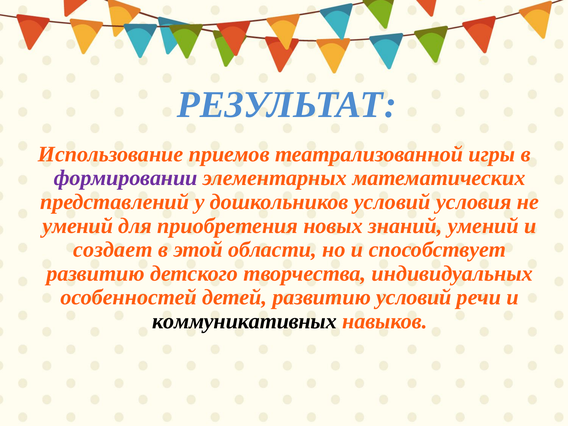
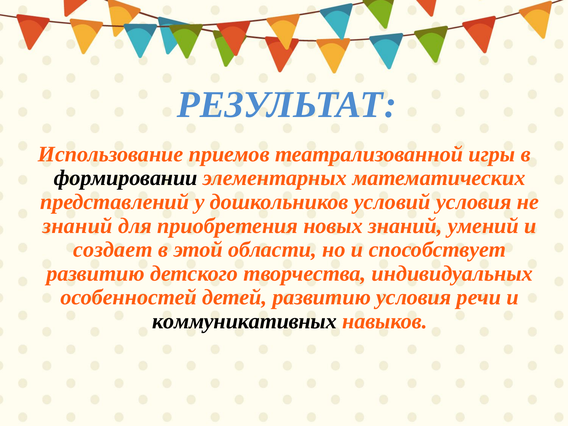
формировании colour: purple -> black
умений at (78, 226): умений -> знаний
развитию условий: условий -> условия
